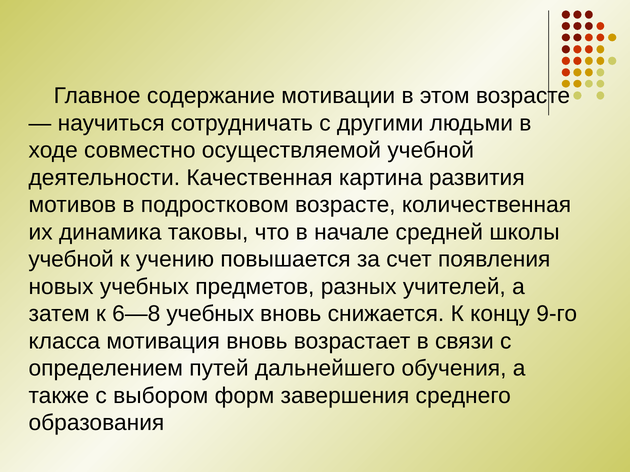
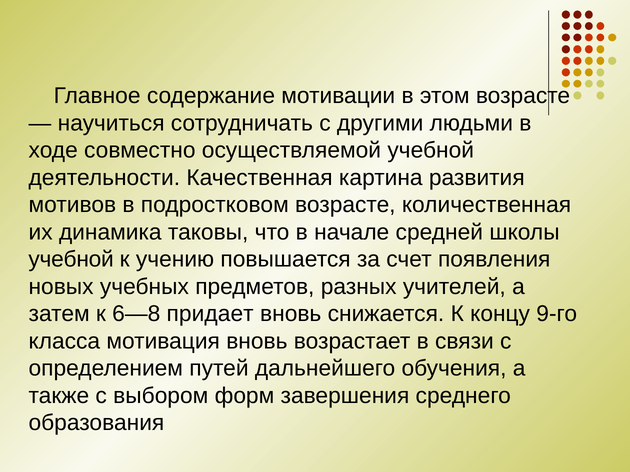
6—8 учебных: учебных -> придает
